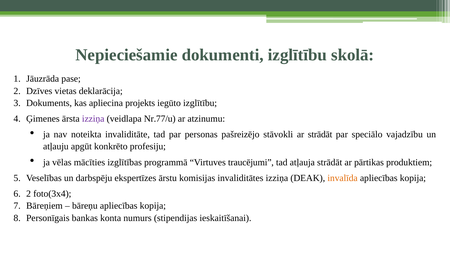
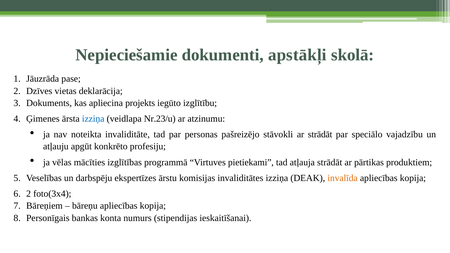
dokumenti izglītību: izglītību -> apstākļi
izziņa at (93, 119) colour: purple -> blue
Nr.77/u: Nr.77/u -> Nr.23/u
traucējumi: traucējumi -> pietiekami
